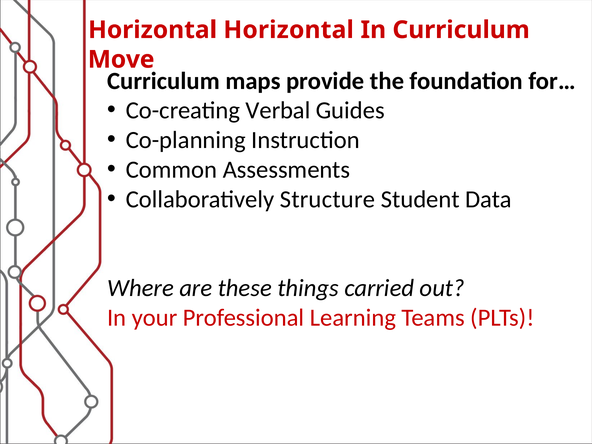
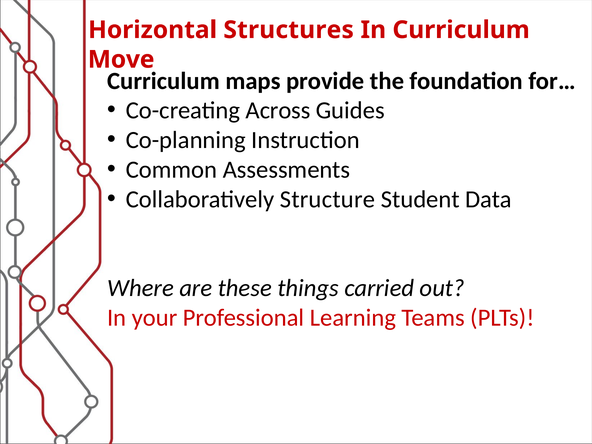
Horizontal Horizontal: Horizontal -> Structures
Verbal: Verbal -> Across
